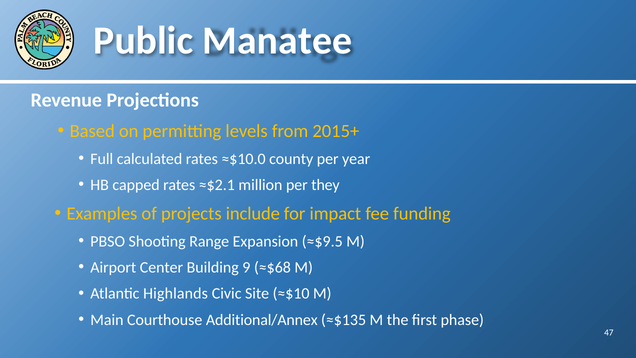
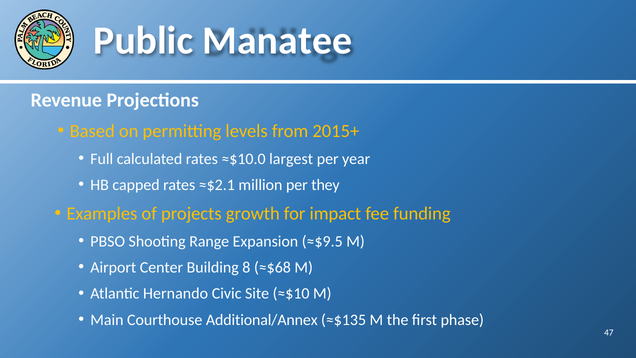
county: county -> largest
include: include -> growth
9: 9 -> 8
Highlands: Highlands -> Hernando
